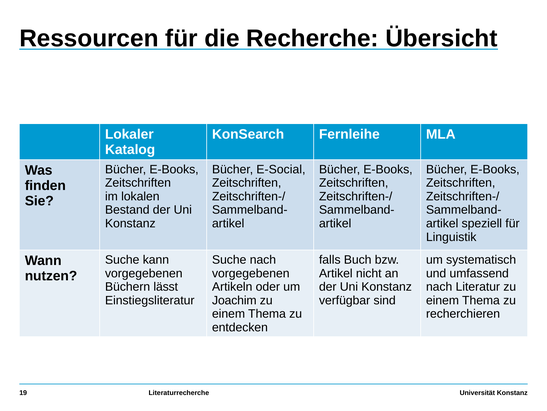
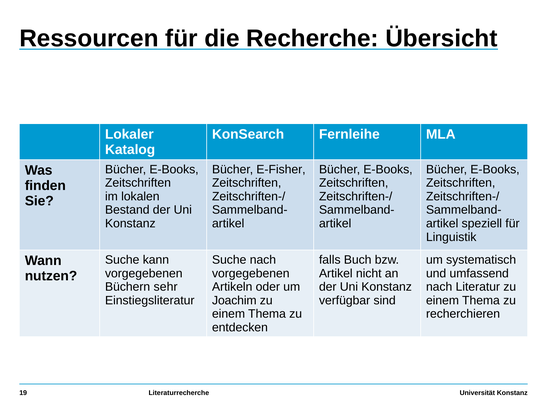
E-Social: E-Social -> E-Fisher
lässt: lässt -> sehr
